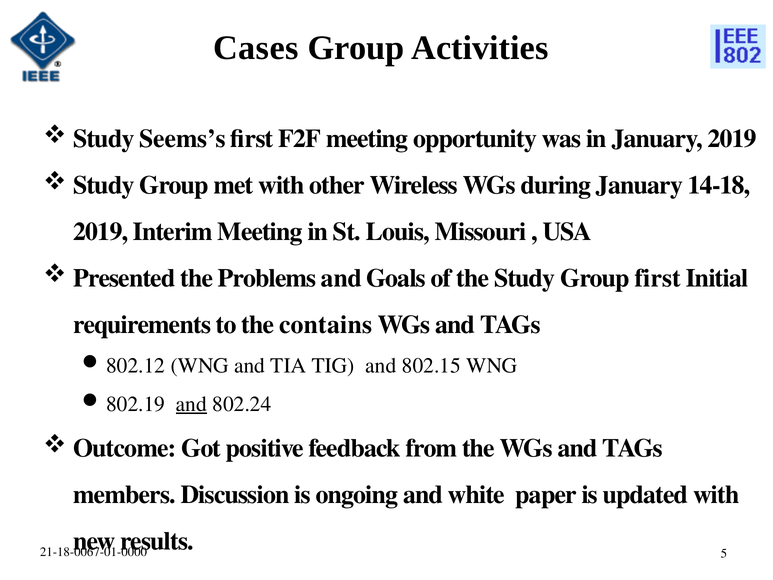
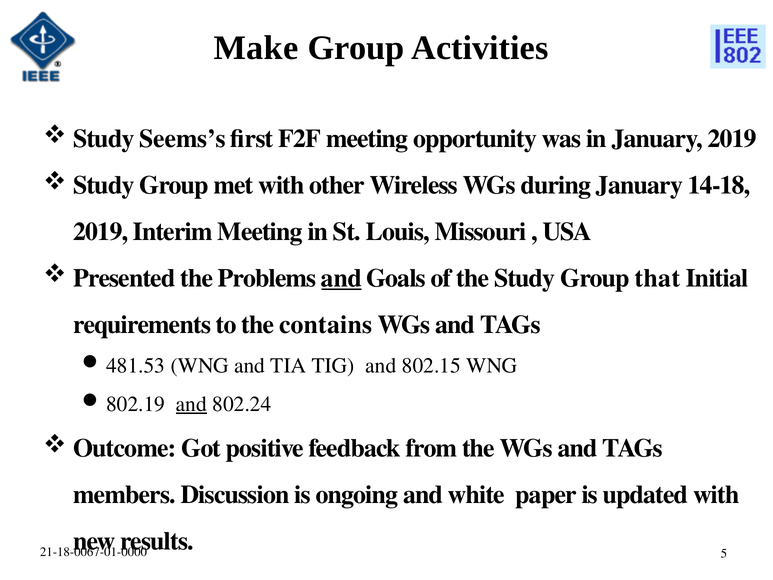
Cases: Cases -> Make
and at (341, 278) underline: none -> present
Group first: first -> that
802.12: 802.12 -> 481.53
